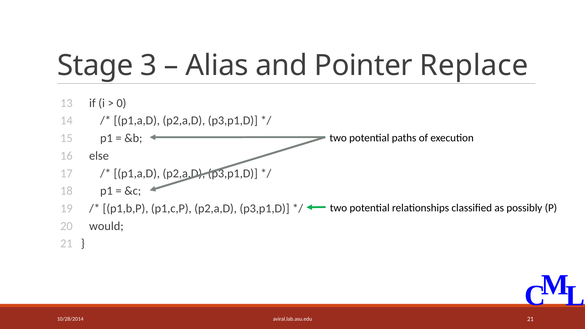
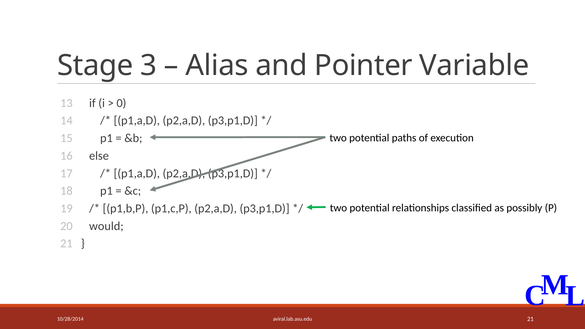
Replace: Replace -> Variable
